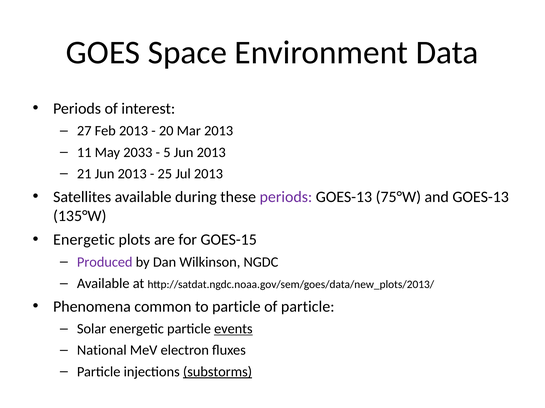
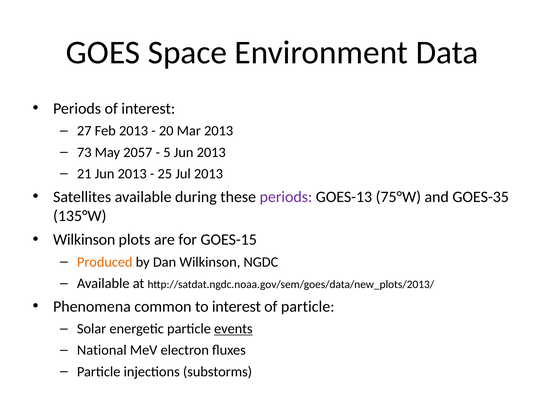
11: 11 -> 73
2033: 2033 -> 2057
and GOES-13: GOES-13 -> GOES-35
Energetic at (84, 240): Energetic -> Wilkinson
Produced colour: purple -> orange
to particle: particle -> interest
substorms underline: present -> none
